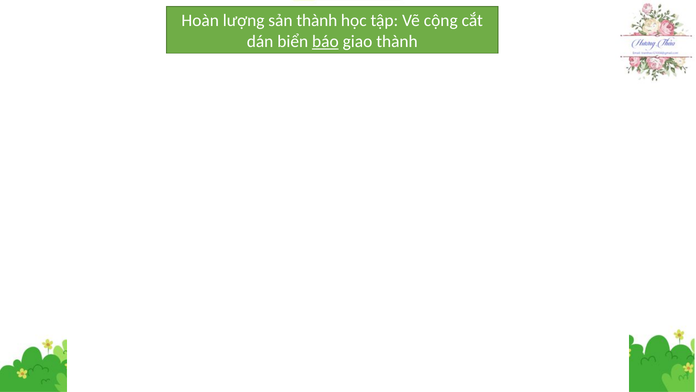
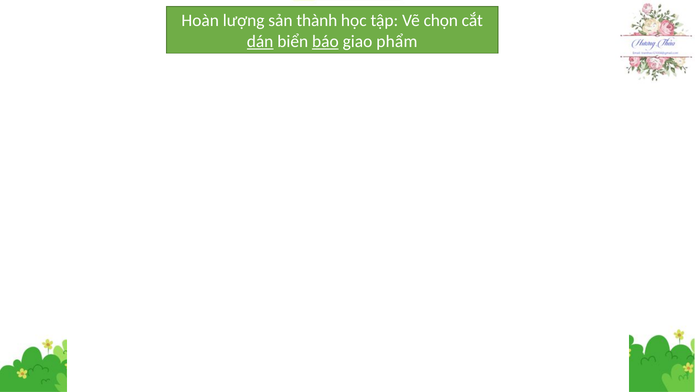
cộng: cộng -> chọn
dán underline: none -> present
giao thành: thành -> phẩm
